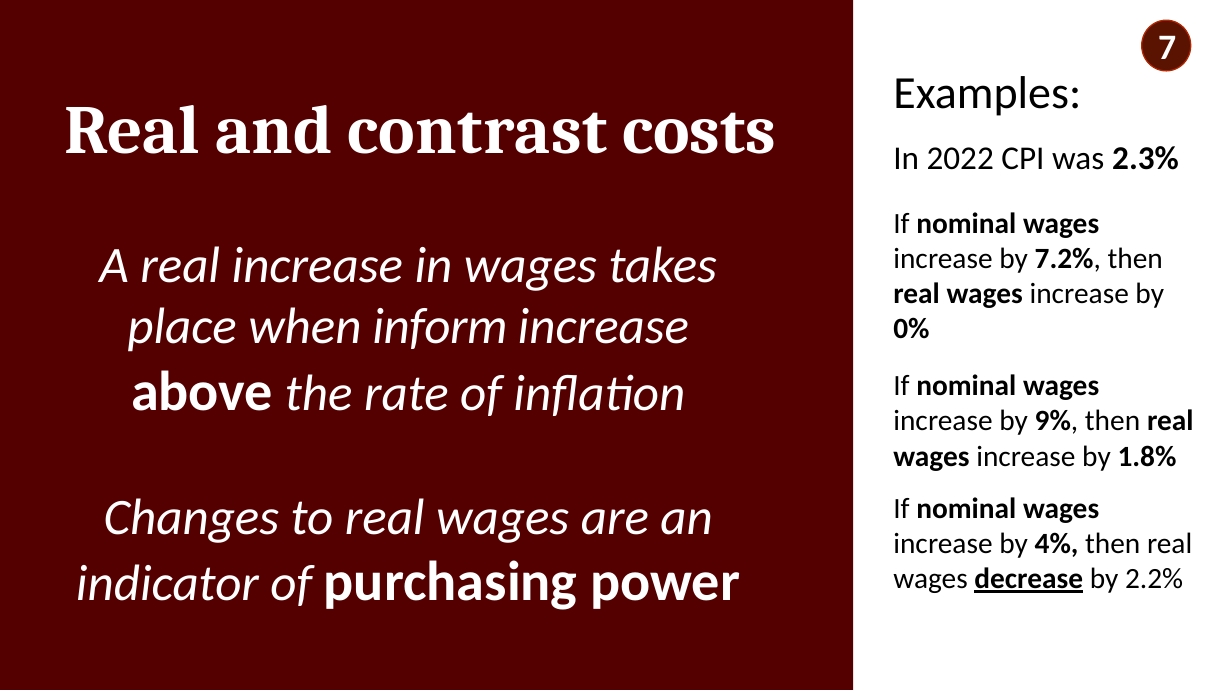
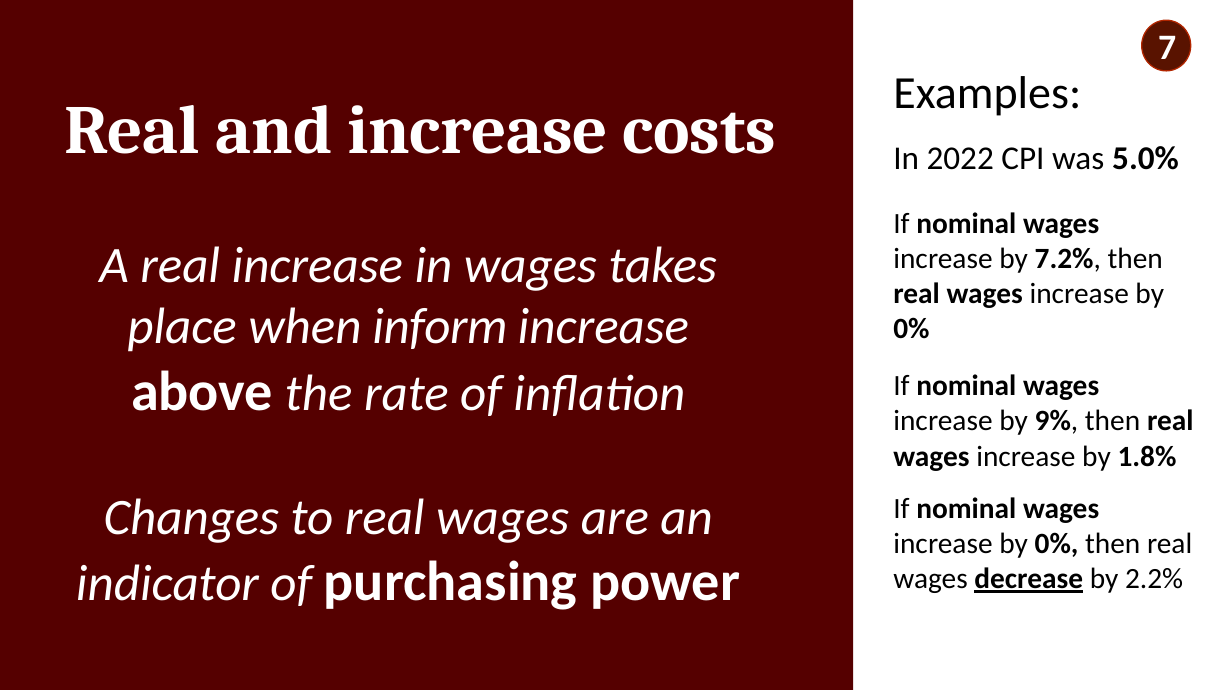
and contrast: contrast -> increase
2.3%: 2.3% -> 5.0%
4% at (1057, 544): 4% -> 0%
